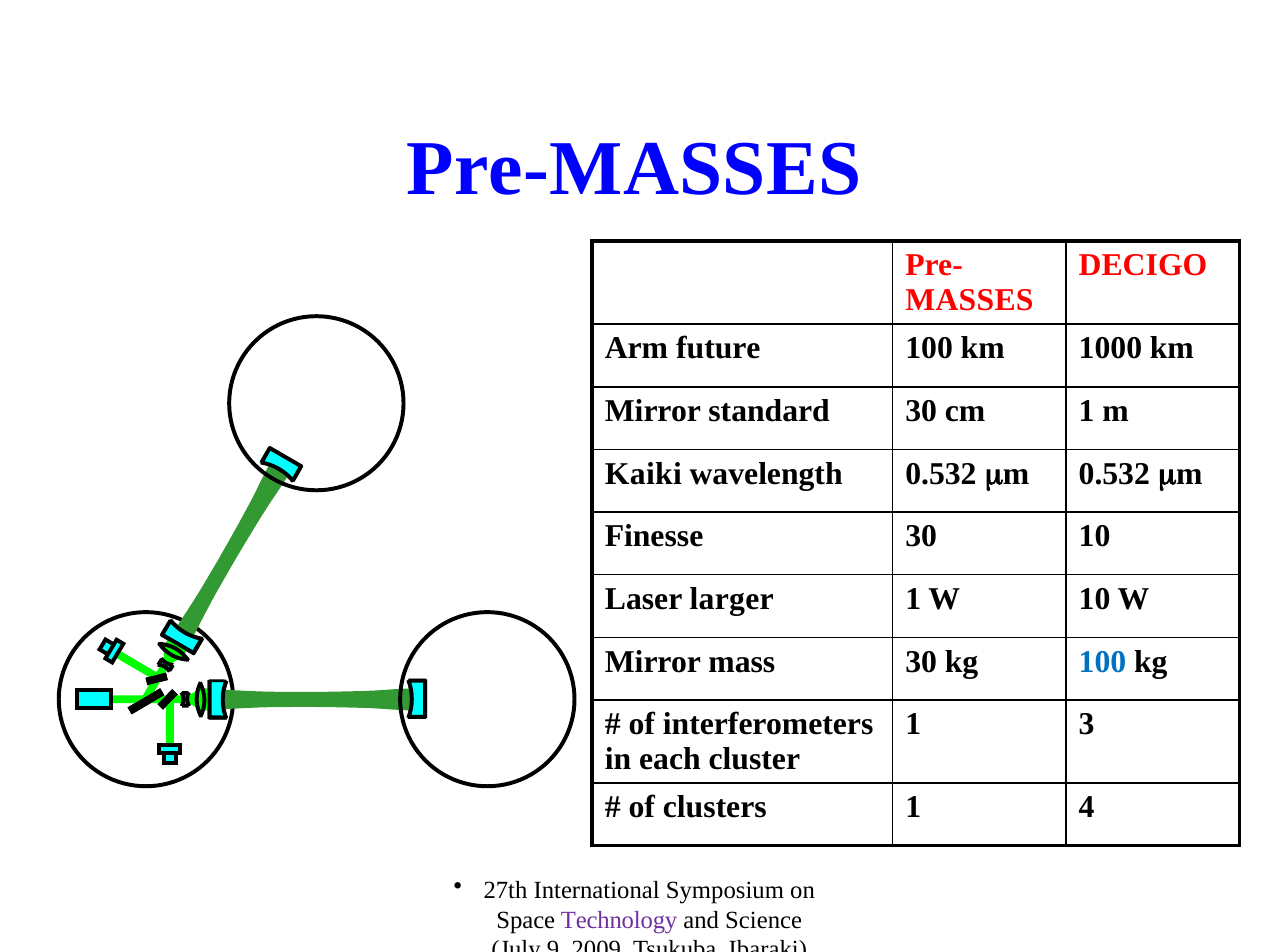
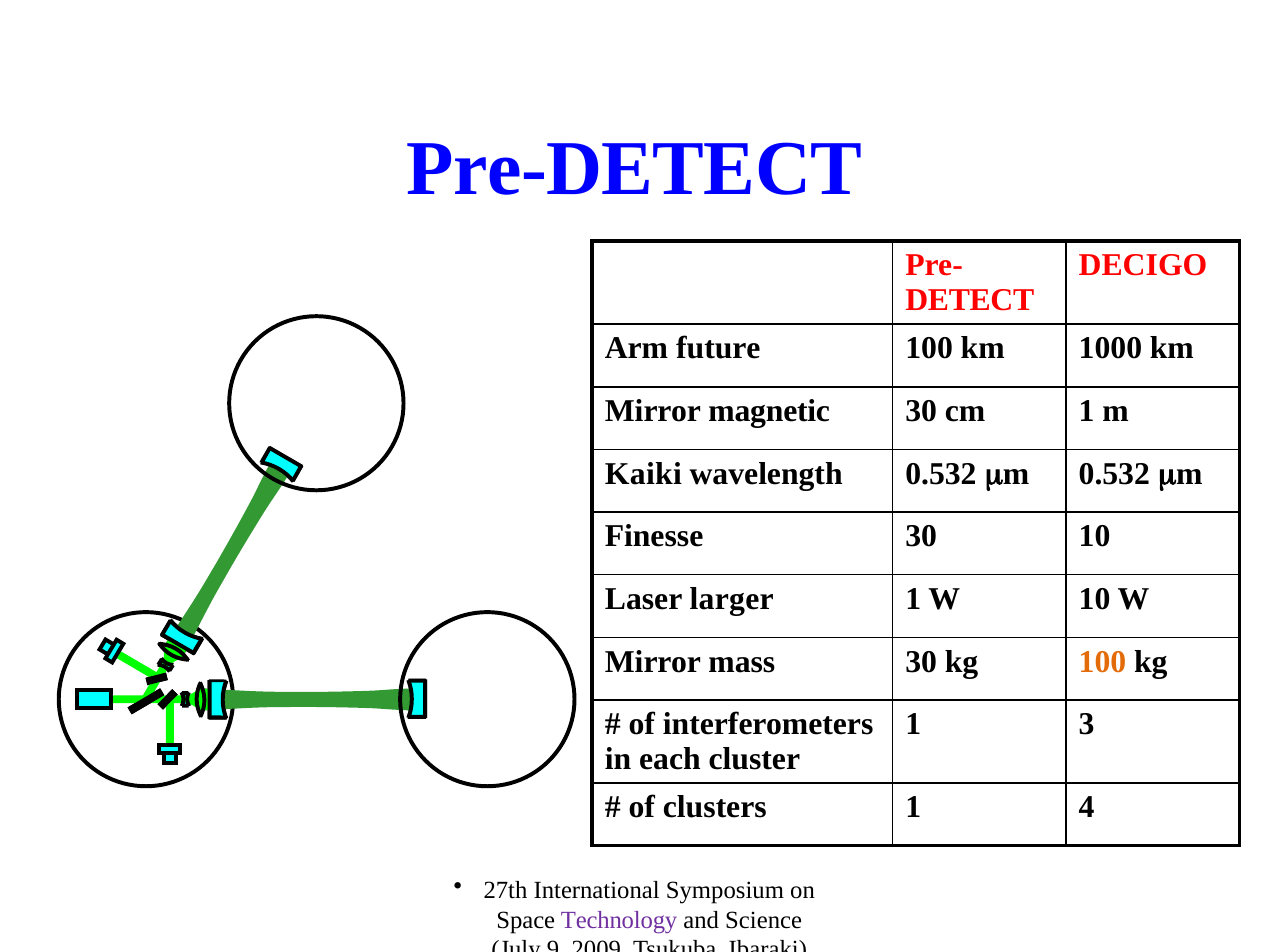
Pre-MASSES: Pre-MASSES -> Pre-DETECT
MASSES: MASSES -> DETECT
standard: standard -> magnetic
100 at (1102, 662) colour: blue -> orange
